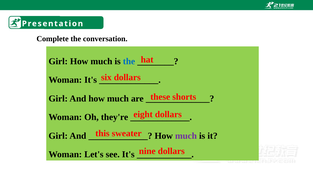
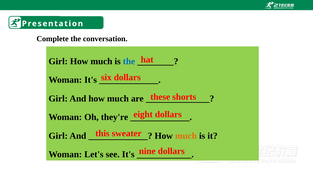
much at (186, 136) colour: purple -> orange
